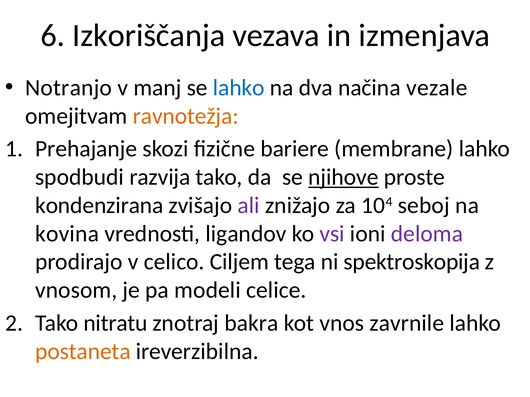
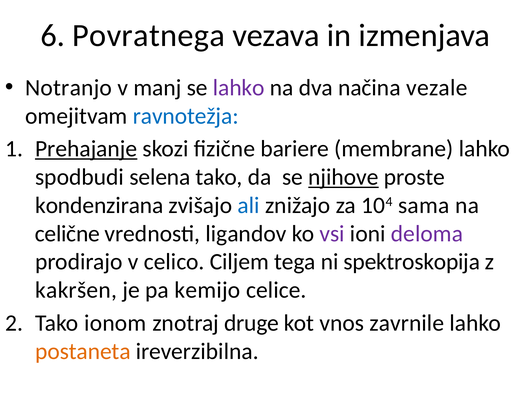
Izkoriščanja: Izkoriščanja -> Povratnega
lahko at (239, 88) colour: blue -> purple
ravnotežja colour: orange -> blue
Prehajanje underline: none -> present
razvija: razvija -> selena
ali colour: purple -> blue
seboj: seboj -> sama
kovina: kovina -> celične
vnosom: vnosom -> kakršen
modeli: modeli -> kemijo
nitratu: nitratu -> ionom
bakra: bakra -> druge
